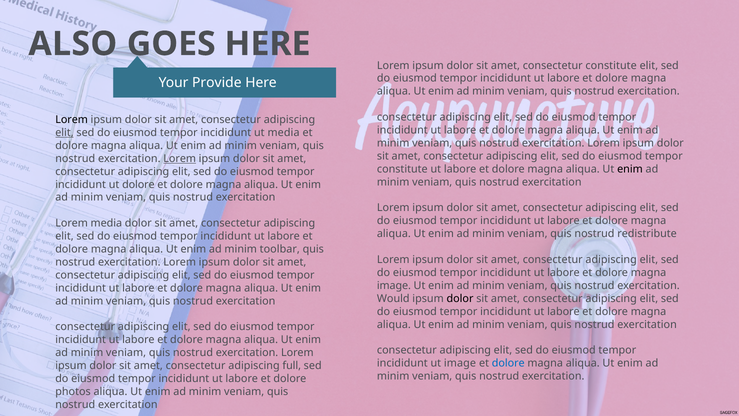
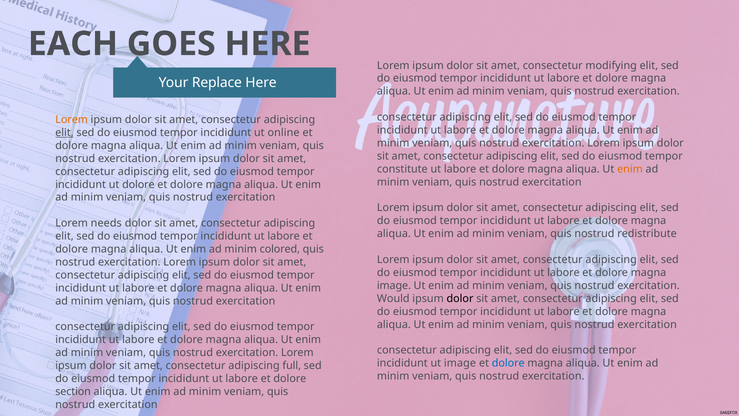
ALSO: ALSO -> EACH
consectetur constitute: constitute -> modifying
Provide: Provide -> Replace
Lorem at (72, 120) colour: black -> orange
ut media: media -> online
Lorem at (180, 158) underline: present -> none
enim at (630, 169) colour: black -> orange
Lorem media: media -> needs
toolbar: toolbar -> colored
photos: photos -> section
